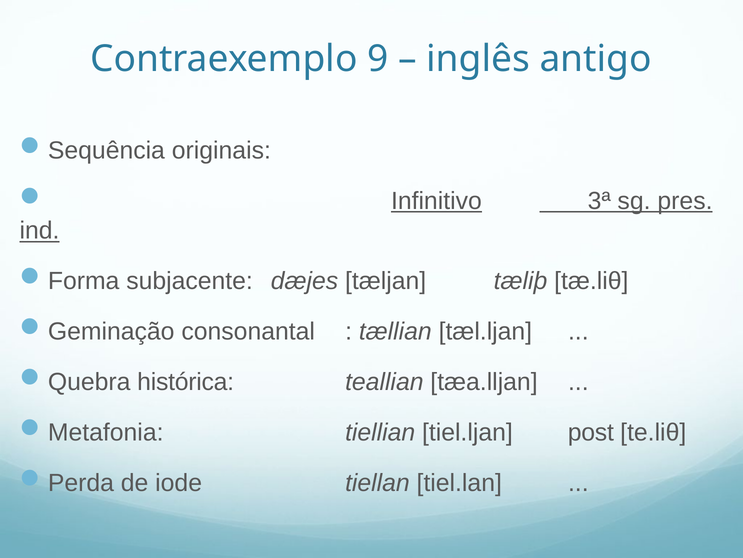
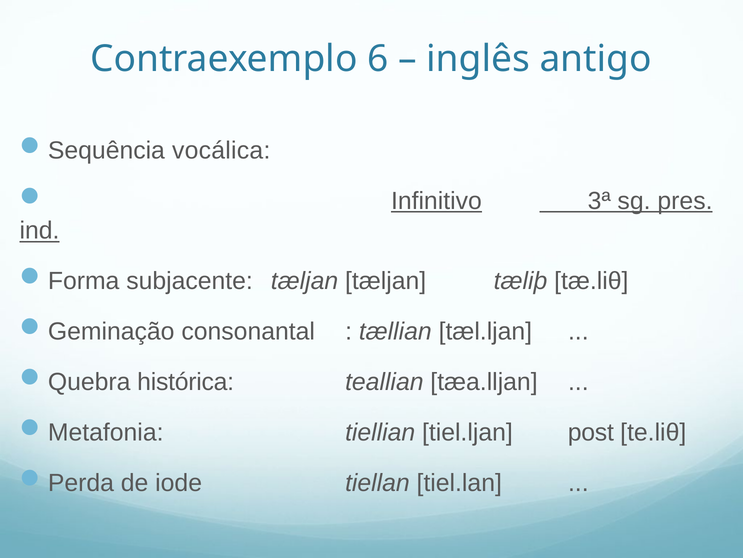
9: 9 -> 6
originais: originais -> vocálica
subjacente dæjes: dæjes -> tæljan
